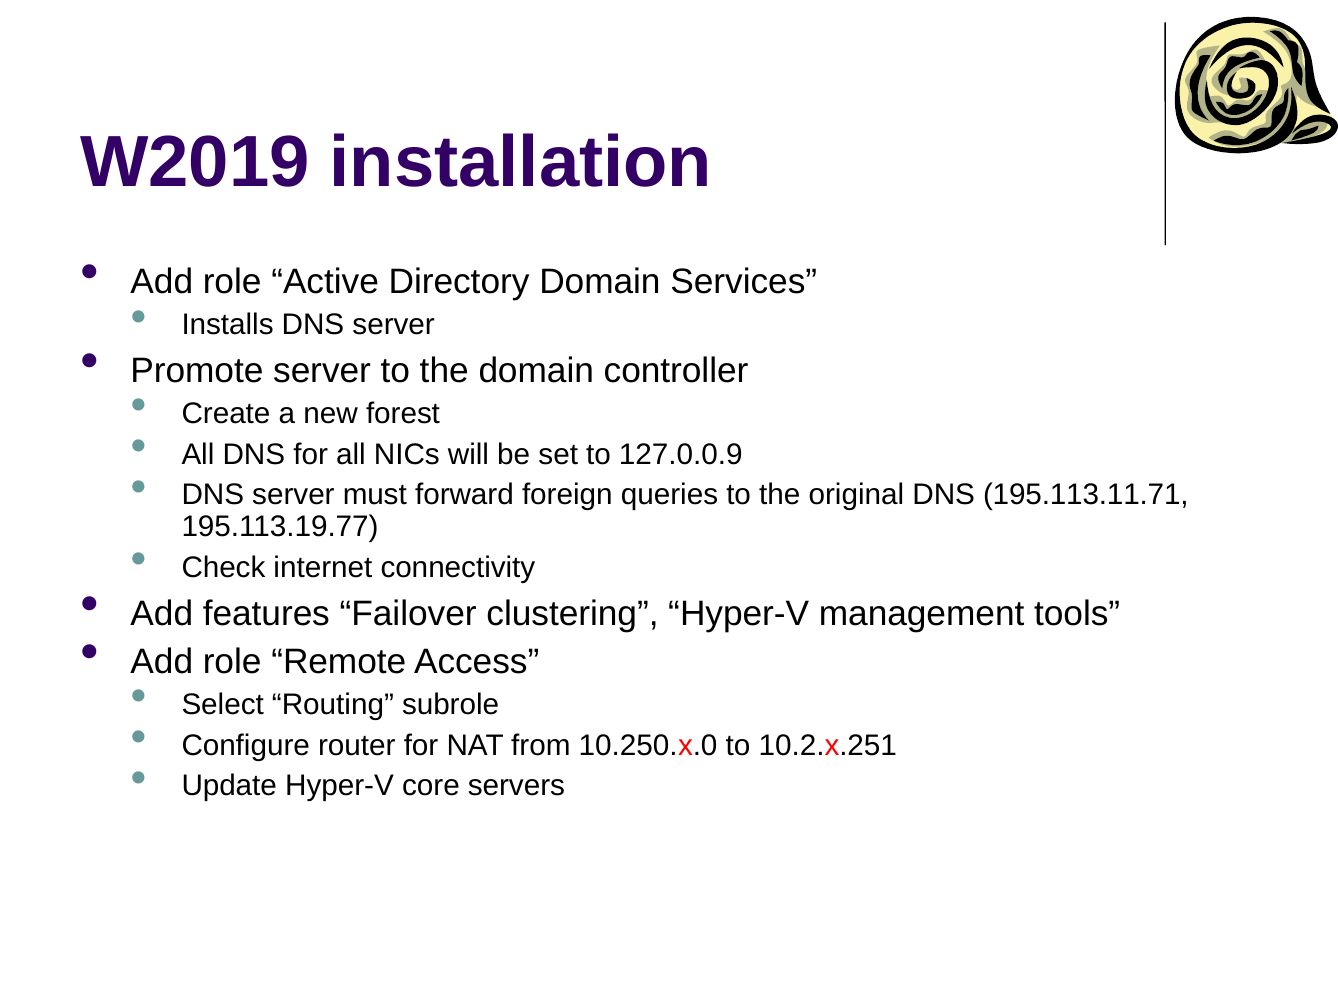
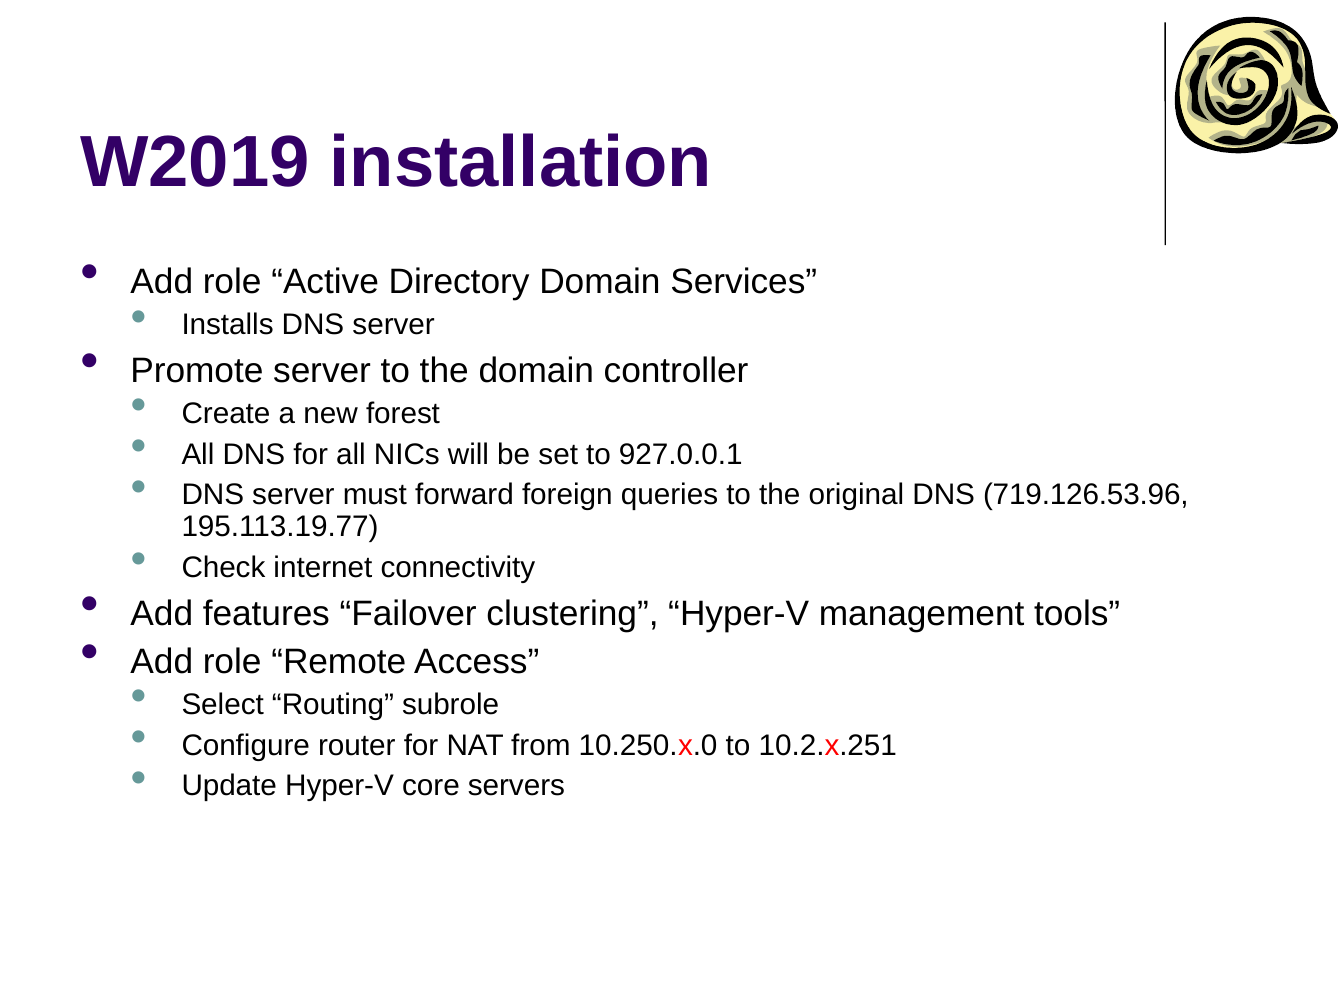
127.0.0.9: 127.0.0.9 -> 927.0.0.1
195.113.11.71: 195.113.11.71 -> 719.126.53.96
